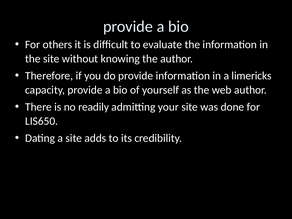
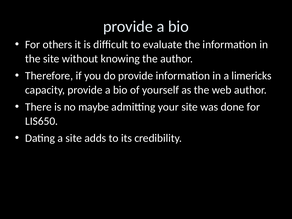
readily: readily -> maybe
